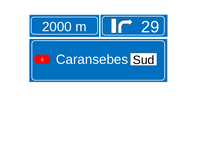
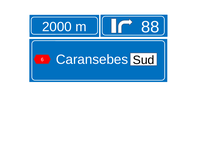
29: 29 -> 88
